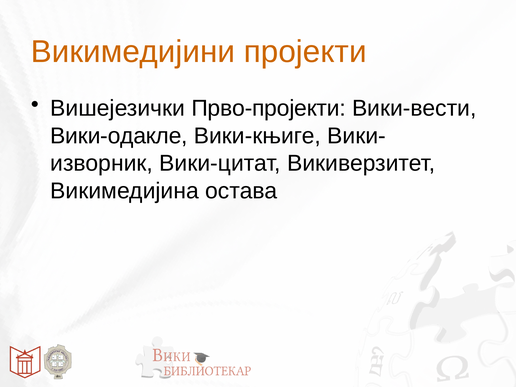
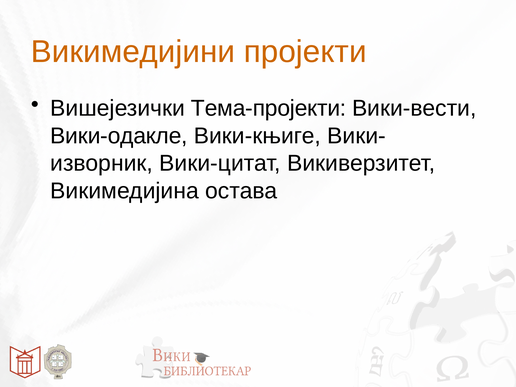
Прво-пројекти: Прво-пројекти -> Тема-пројекти
